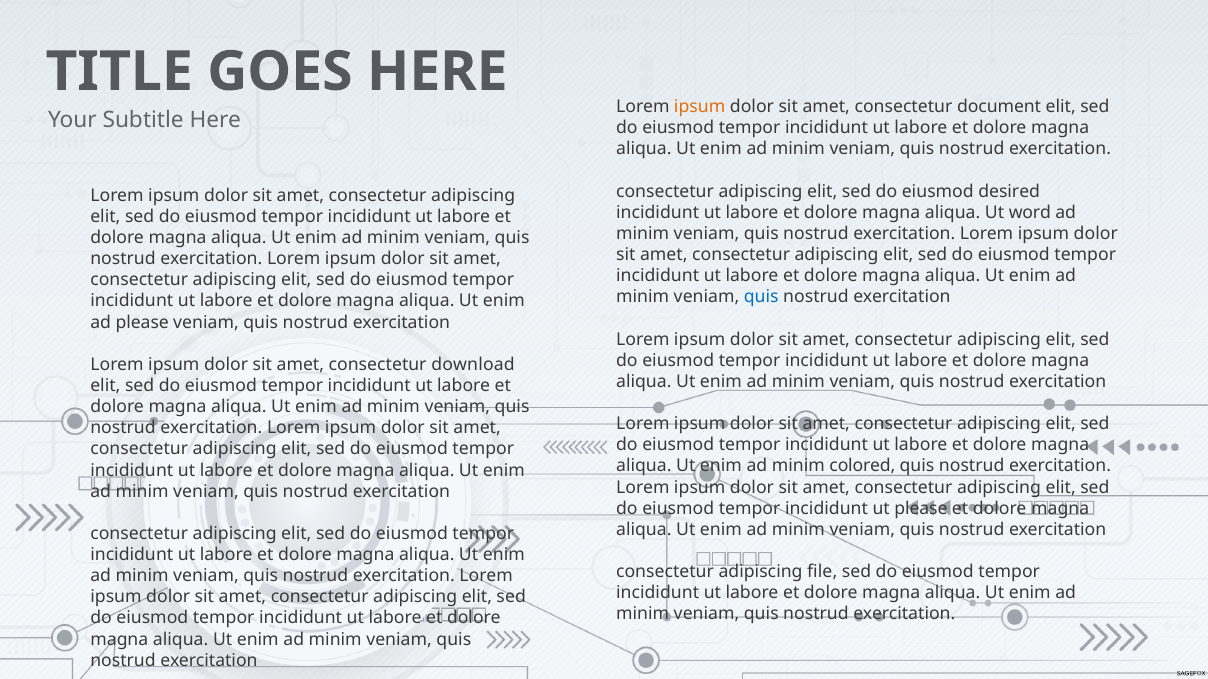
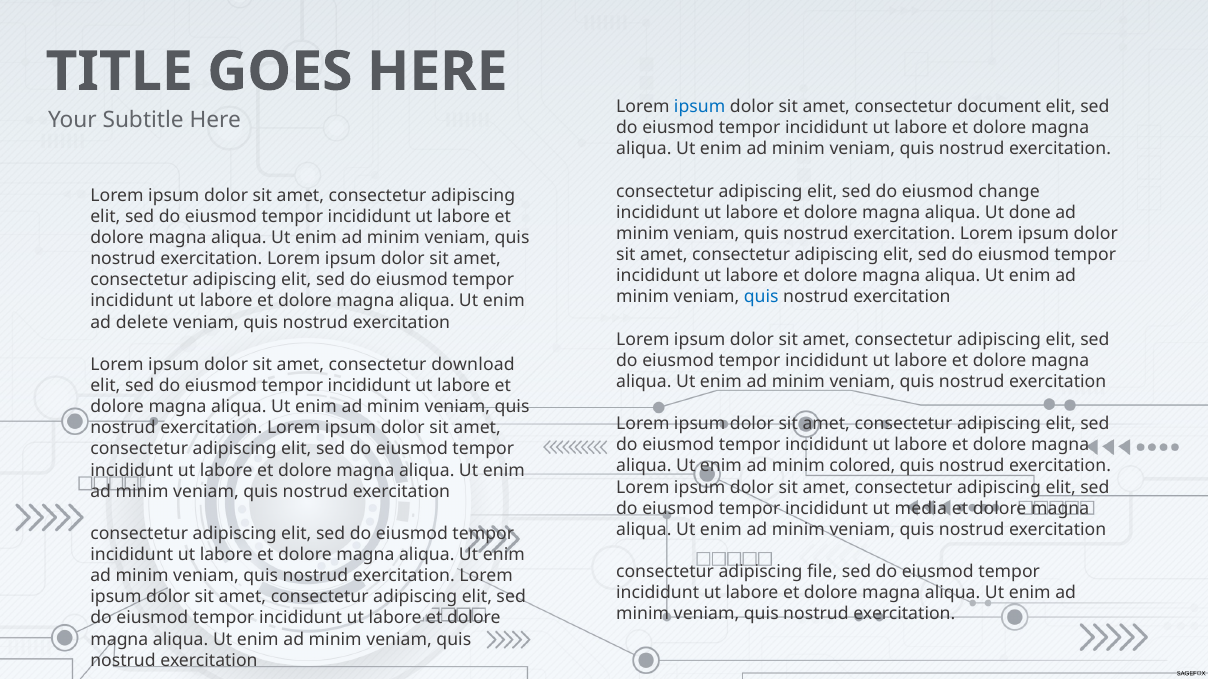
ipsum at (700, 107) colour: orange -> blue
desired: desired -> change
word: word -> done
ad please: please -> delete
ut please: please -> media
